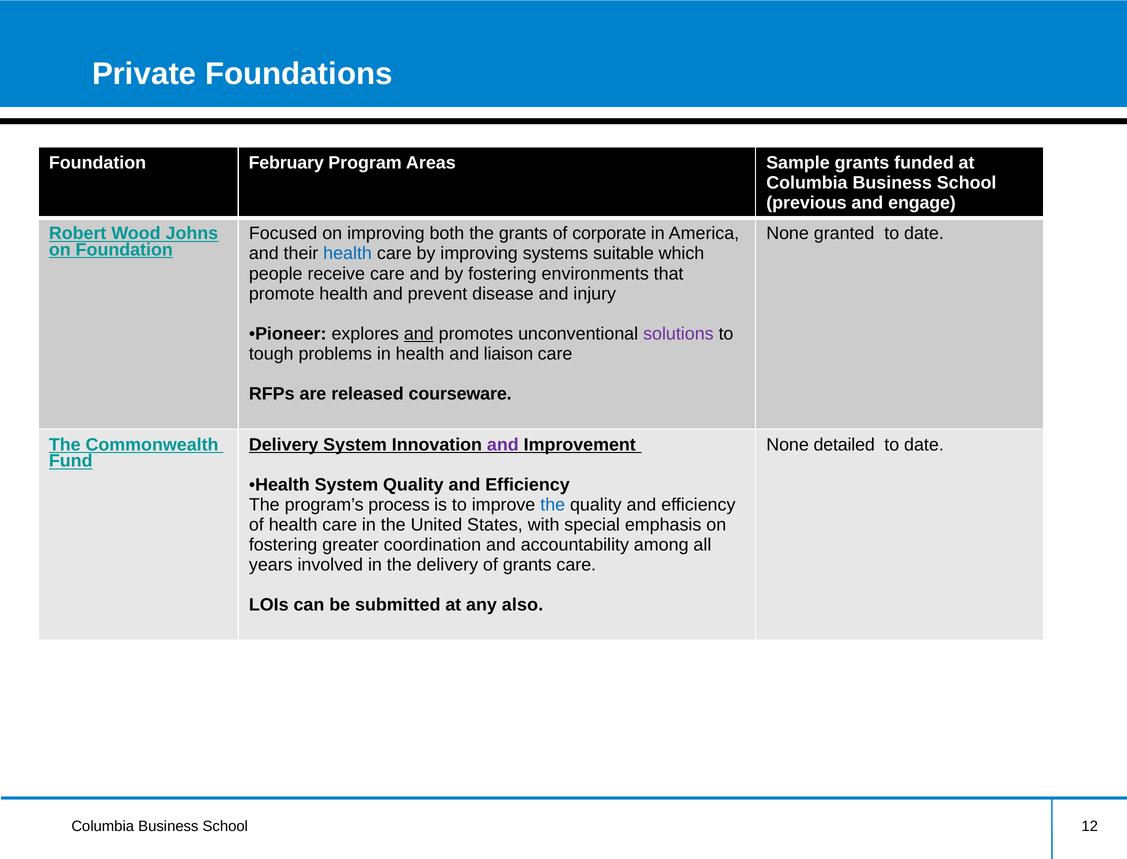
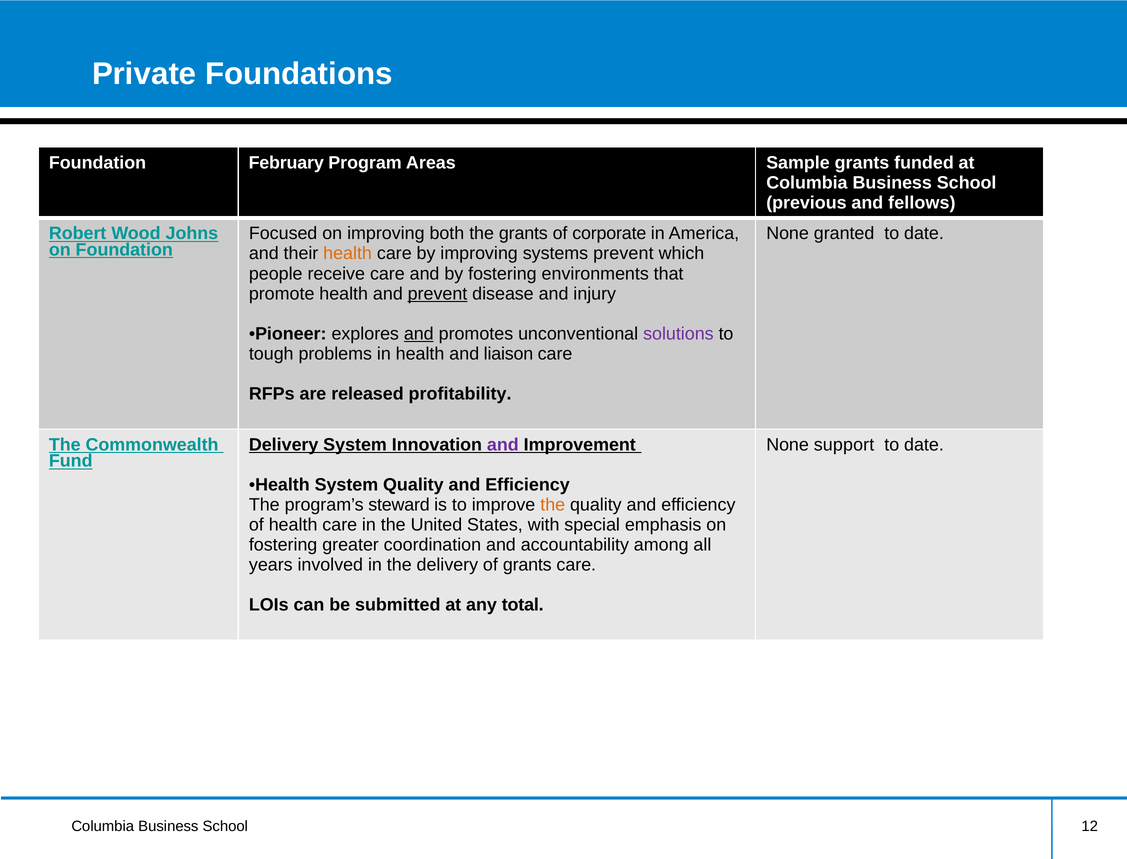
engage: engage -> fellows
health at (348, 253) colour: blue -> orange
systems suitable: suitable -> prevent
prevent at (437, 294) underline: none -> present
courseware: courseware -> profitability
detailed: detailed -> support
process: process -> steward
the at (553, 505) colour: blue -> orange
also: also -> total
